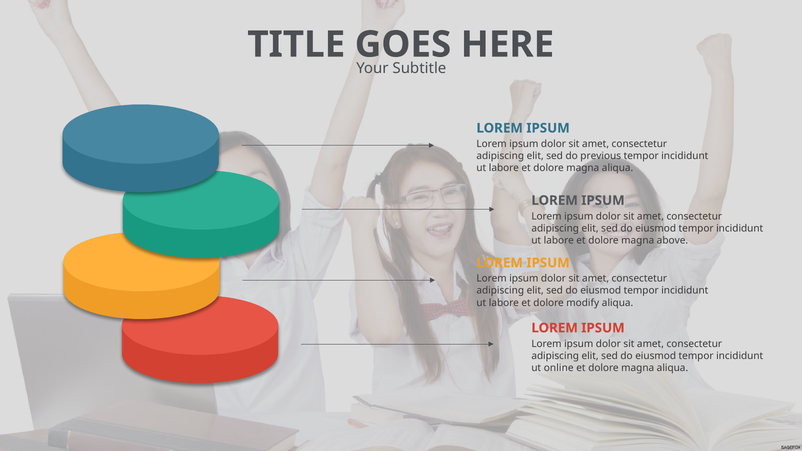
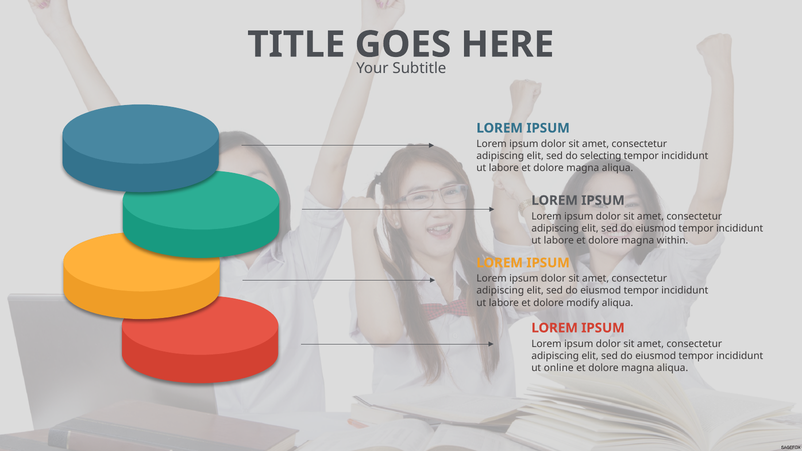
previous: previous -> selecting
above: above -> within
